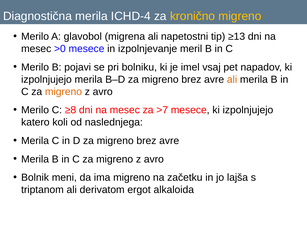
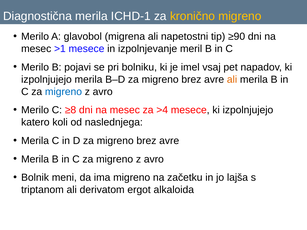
ICHD-4: ICHD-4 -> ICHD-1
≥13: ≥13 -> ≥90
>0: >0 -> >1
migreno at (63, 92) colour: orange -> blue
>7: >7 -> >4
